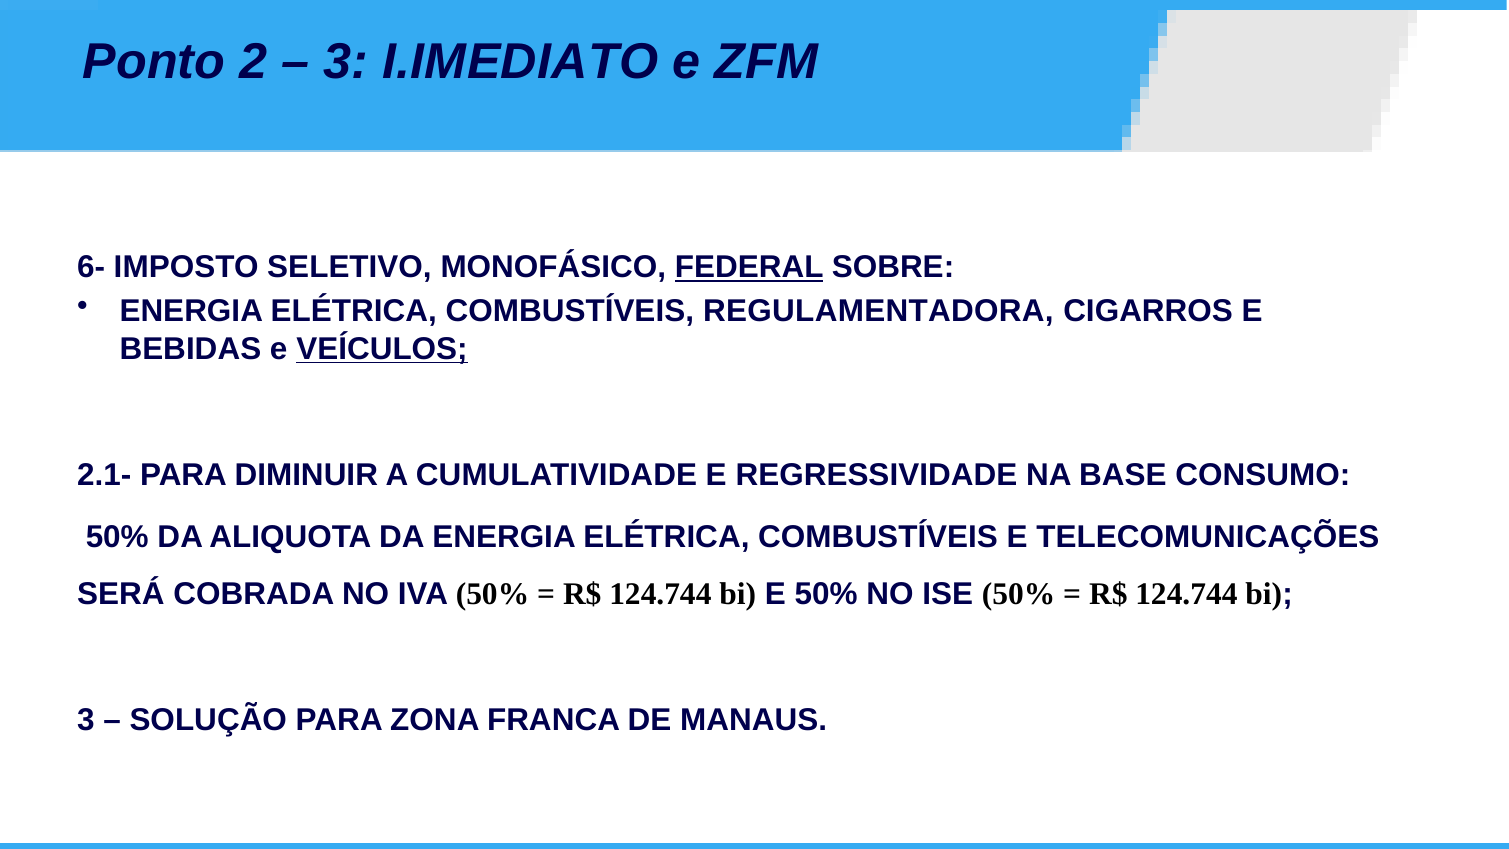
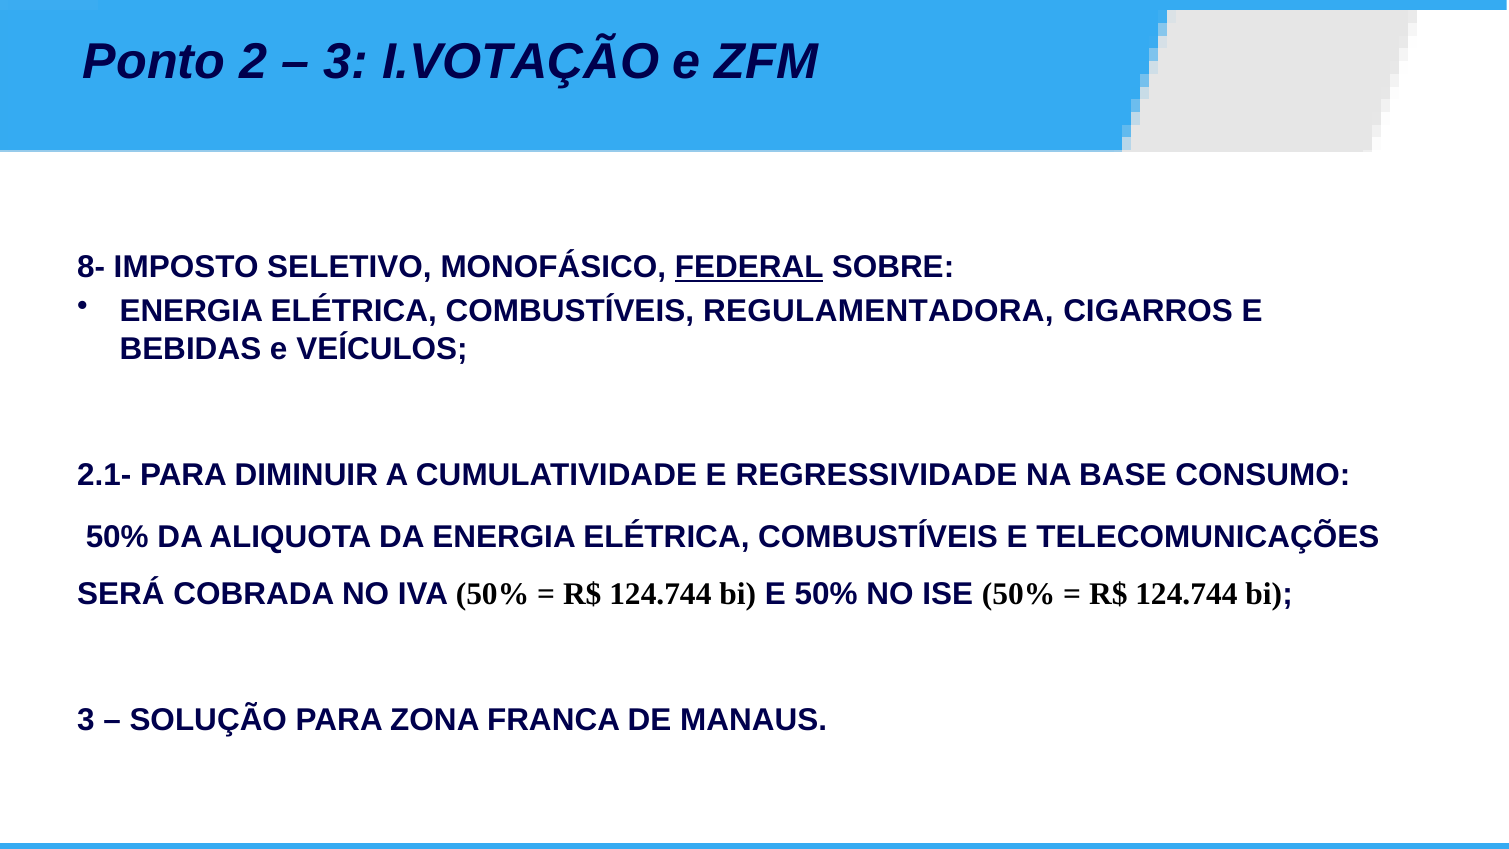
I.IMEDIATO: I.IMEDIATO -> I.VOTAÇÃO
6-: 6- -> 8-
VEÍCULOS underline: present -> none
